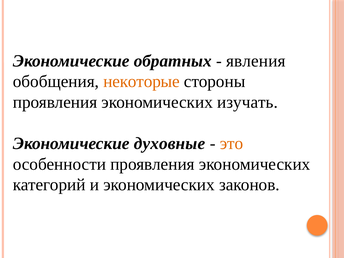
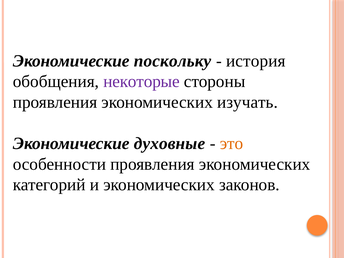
обратных: обратных -> поскольку
явления: явления -> история
некоторые colour: orange -> purple
